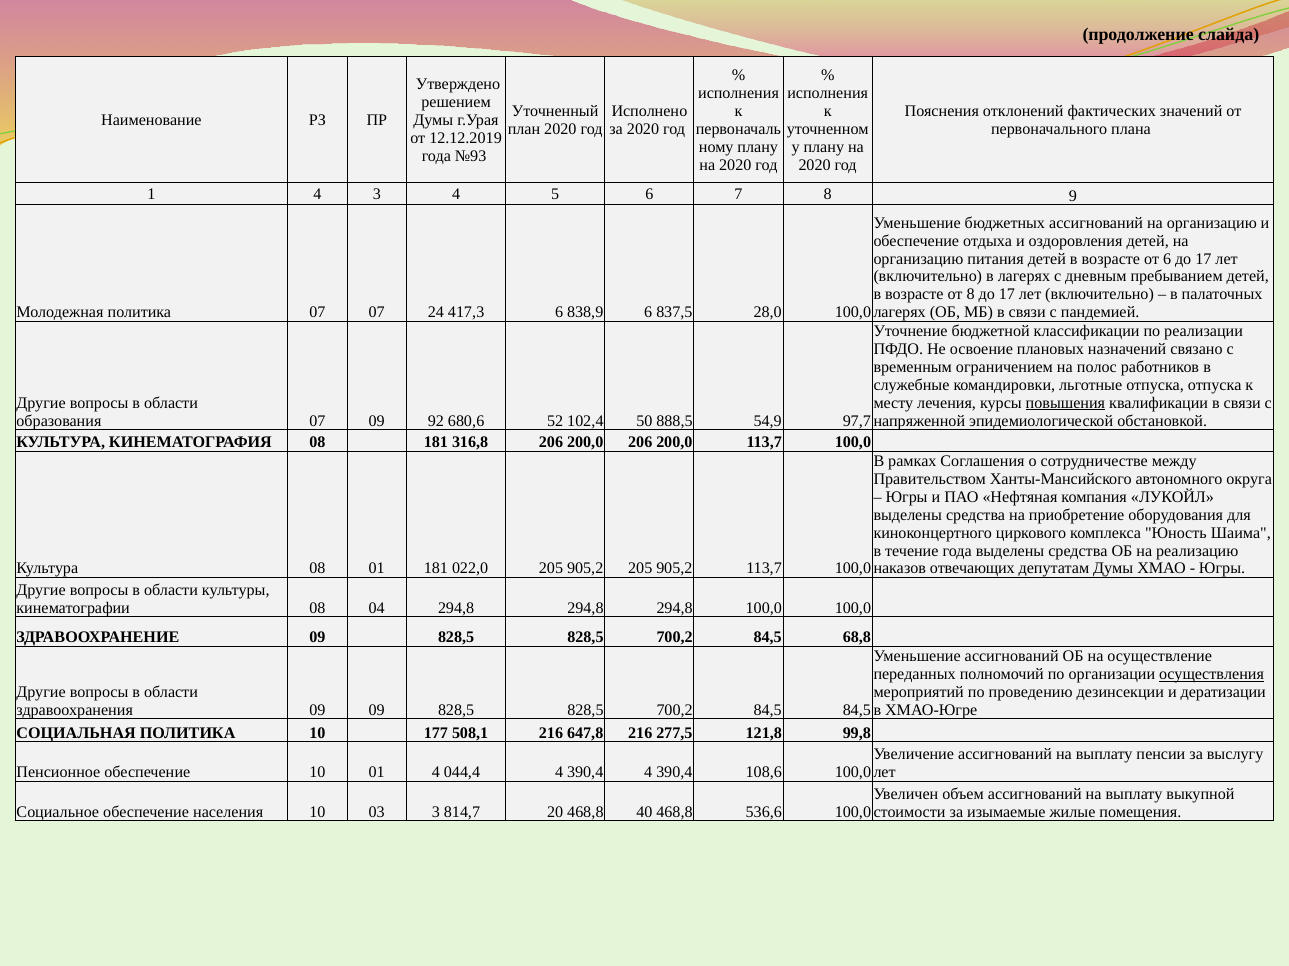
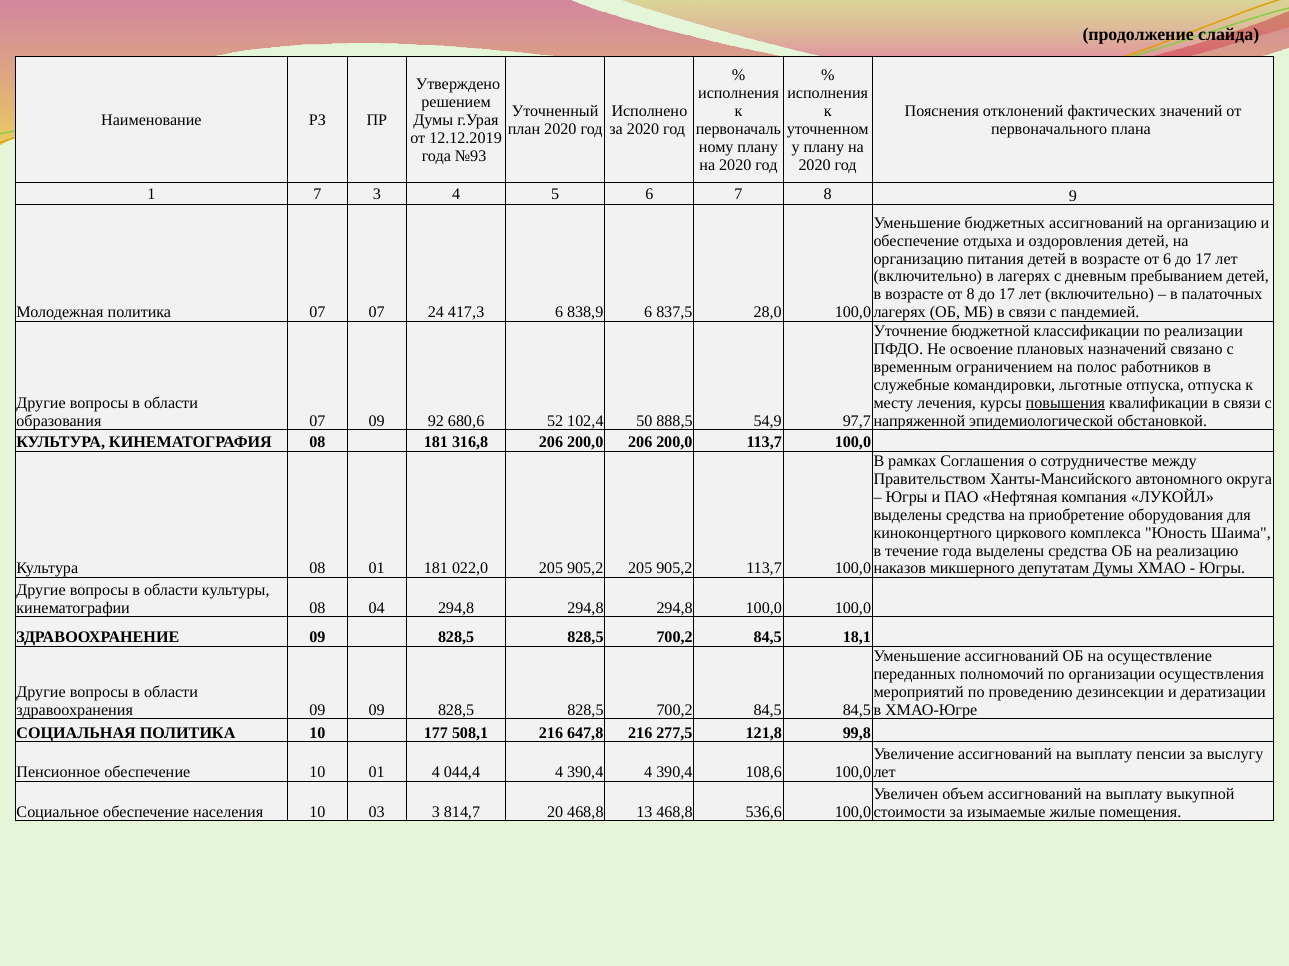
1 4: 4 -> 7
отвечающих: отвечающих -> микшерного
68,8: 68,8 -> 18,1
осуществления underline: present -> none
40: 40 -> 13
